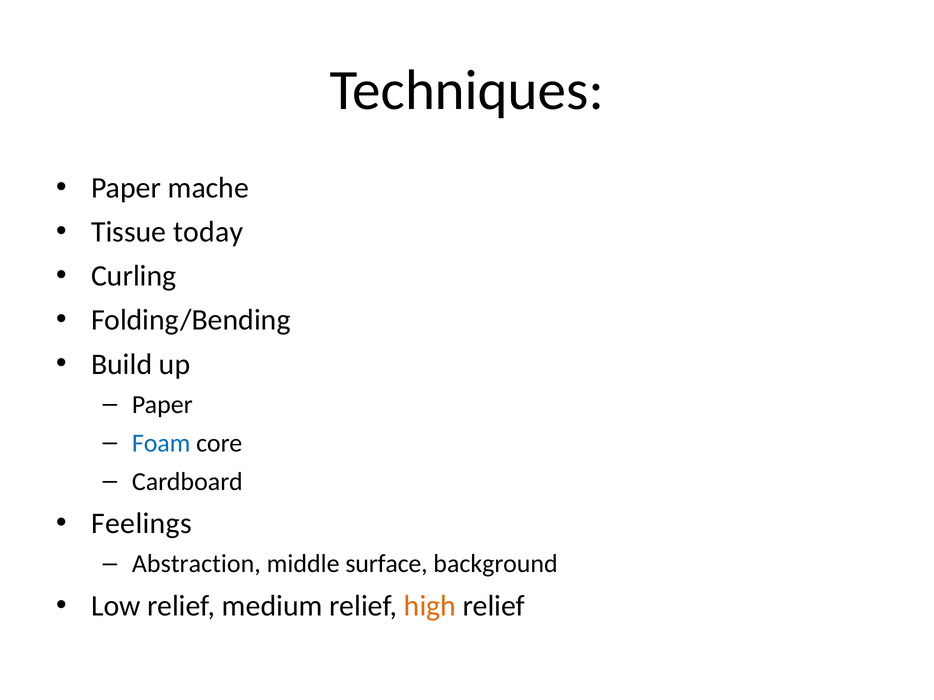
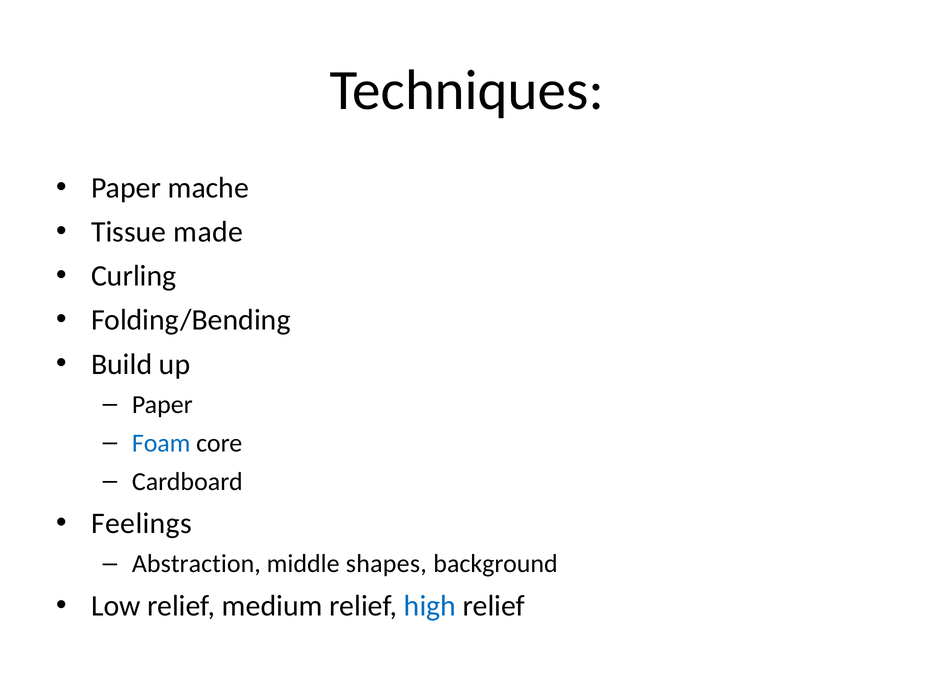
today: today -> made
surface: surface -> shapes
high colour: orange -> blue
